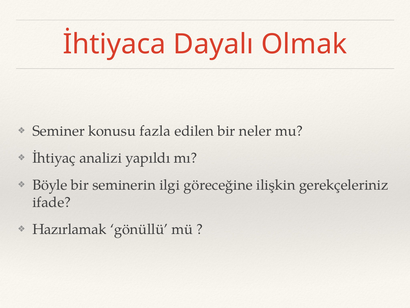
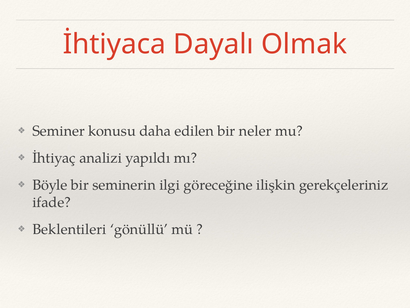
fazla: fazla -> daha
Hazırlamak: Hazırlamak -> Beklentileri
